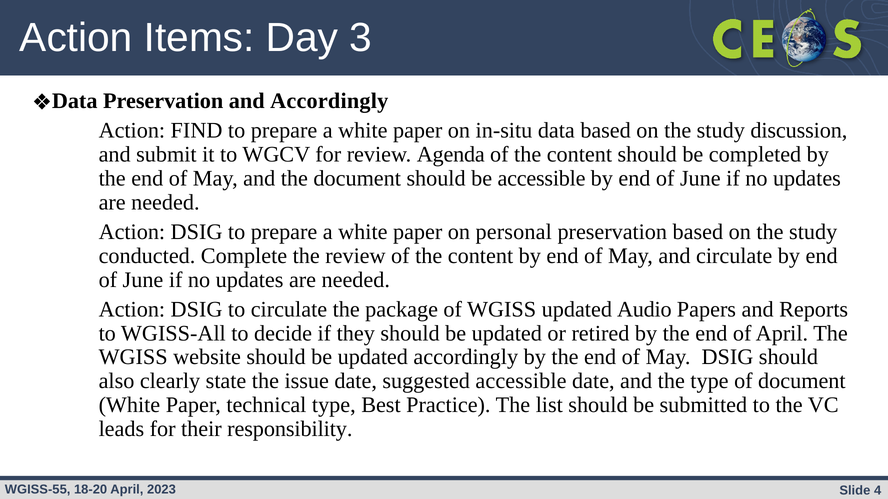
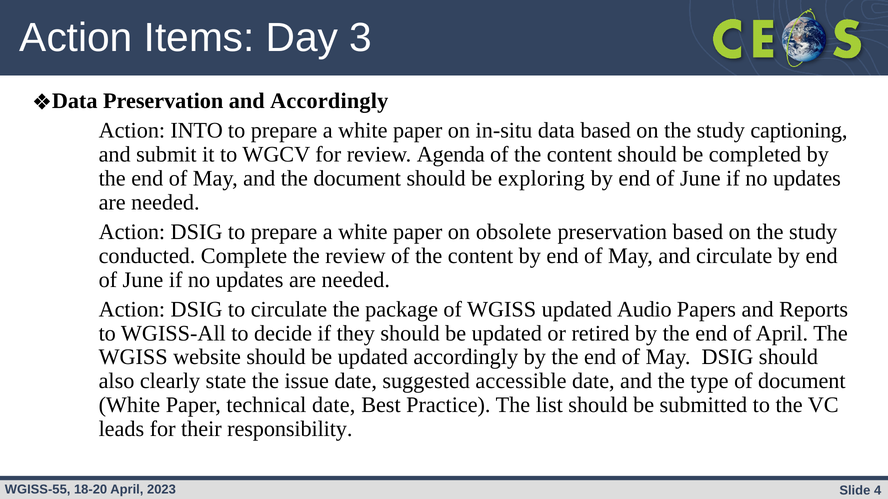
FIND: FIND -> INTO
discussion: discussion -> captioning
be accessible: accessible -> exploring
personal: personal -> obsolete
technical type: type -> date
